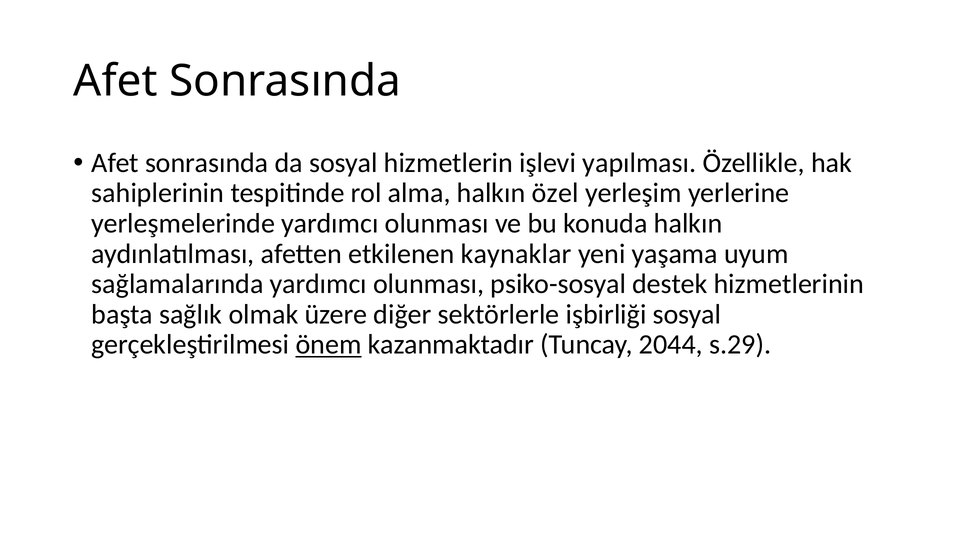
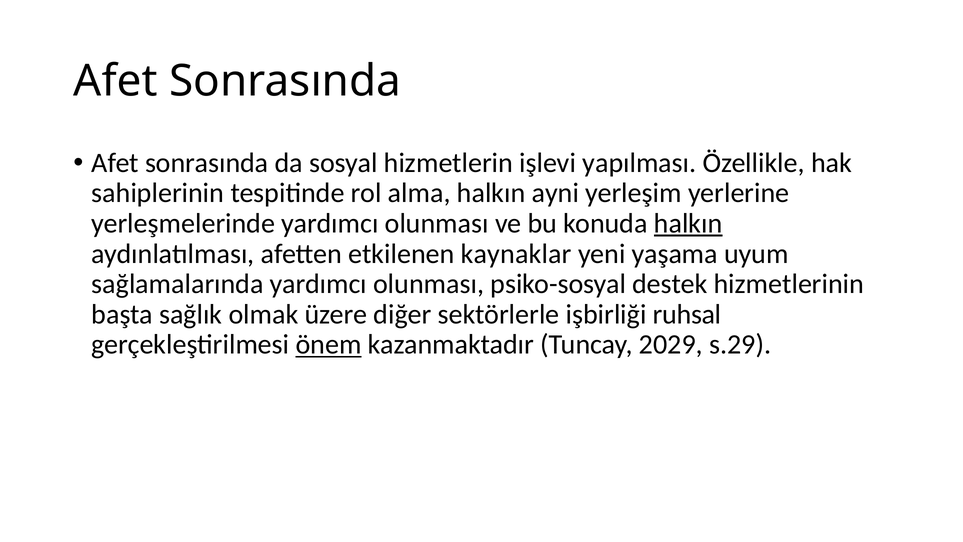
özel: özel -> ayni
halkın at (688, 223) underline: none -> present
işbirliği sosyal: sosyal -> ruhsal
2044: 2044 -> 2029
